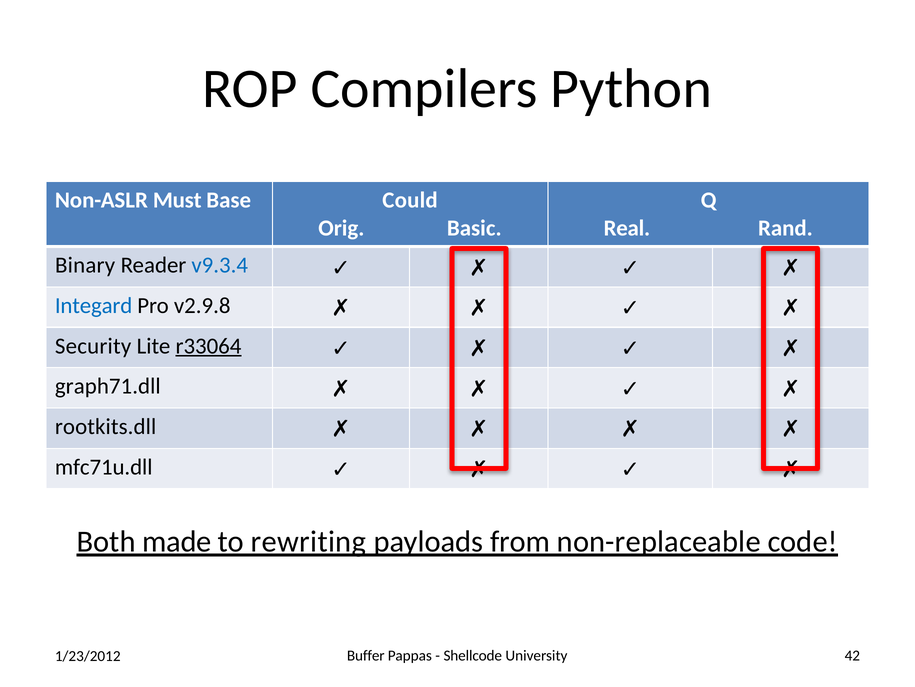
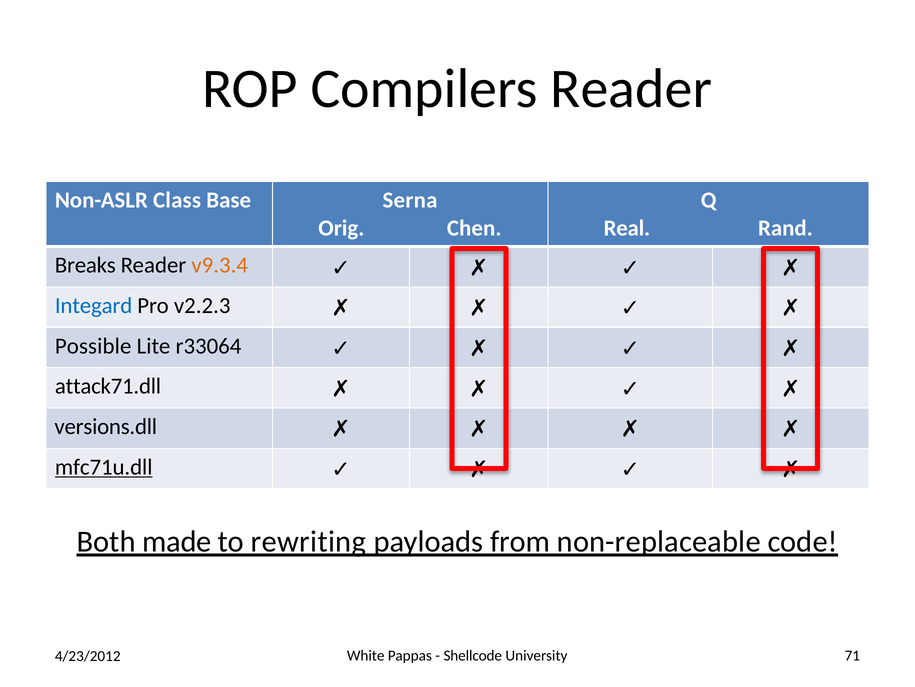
Compilers Python: Python -> Reader
Must: Must -> Class
Could: Could -> Serna
Basic: Basic -> Chen
Binary: Binary -> Breaks
v9.3.4 colour: blue -> orange
v2.9.8: v2.9.8 -> v2.2.3
Security: Security -> Possible
r33064 underline: present -> none
graph71.dll: graph71.dll -> attack71.dll
rootkits.dll: rootkits.dll -> versions.dll
mfc71u.dll underline: none -> present
Buffer: Buffer -> White
42: 42 -> 71
1/23/2012: 1/23/2012 -> 4/23/2012
